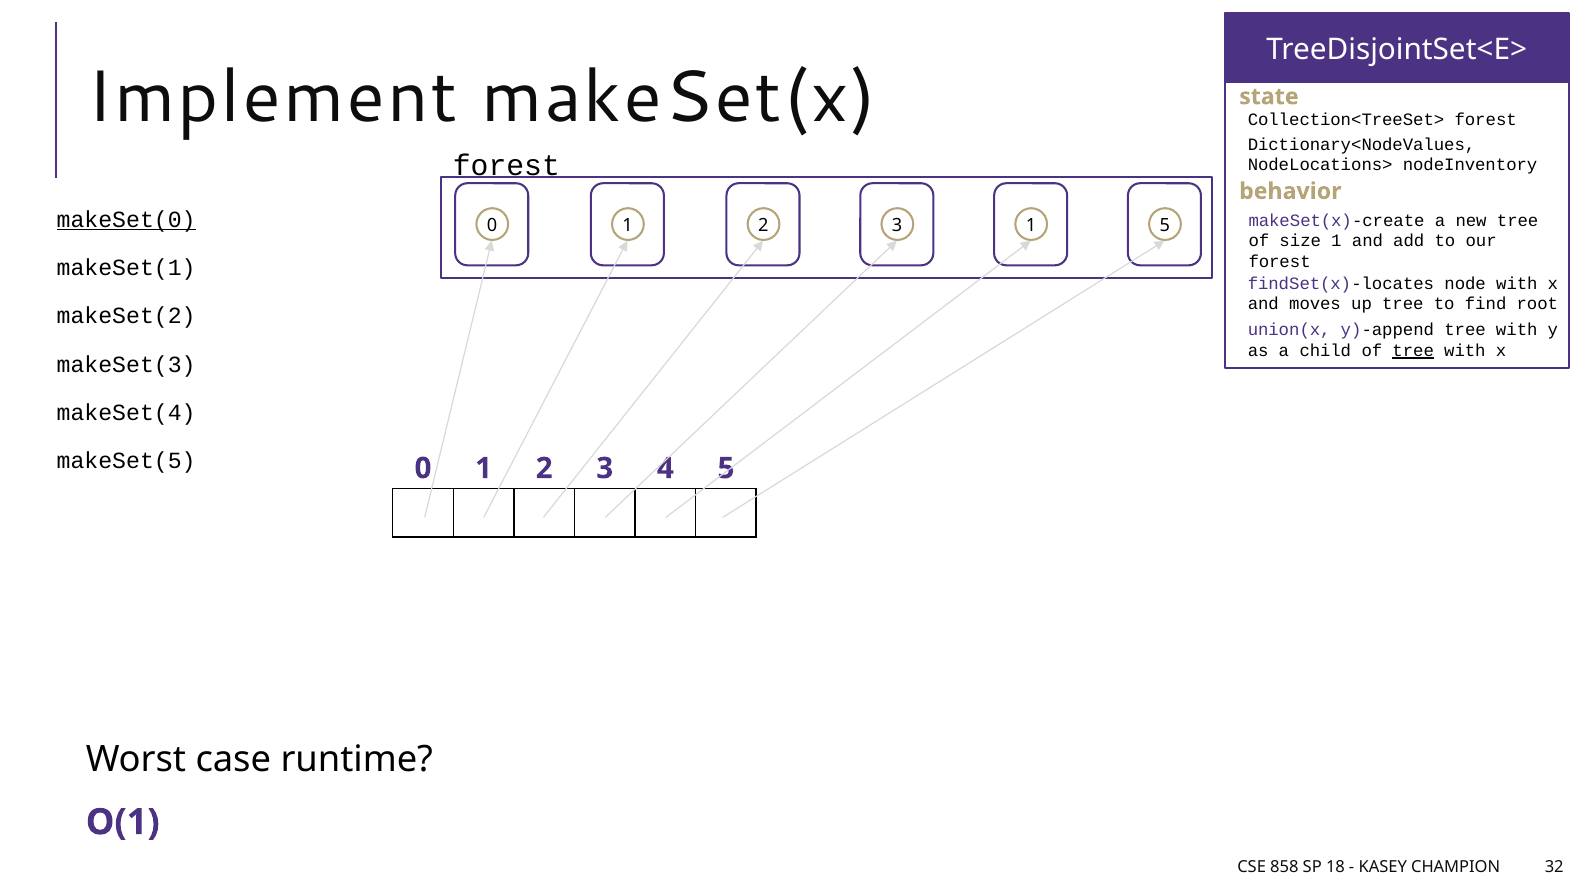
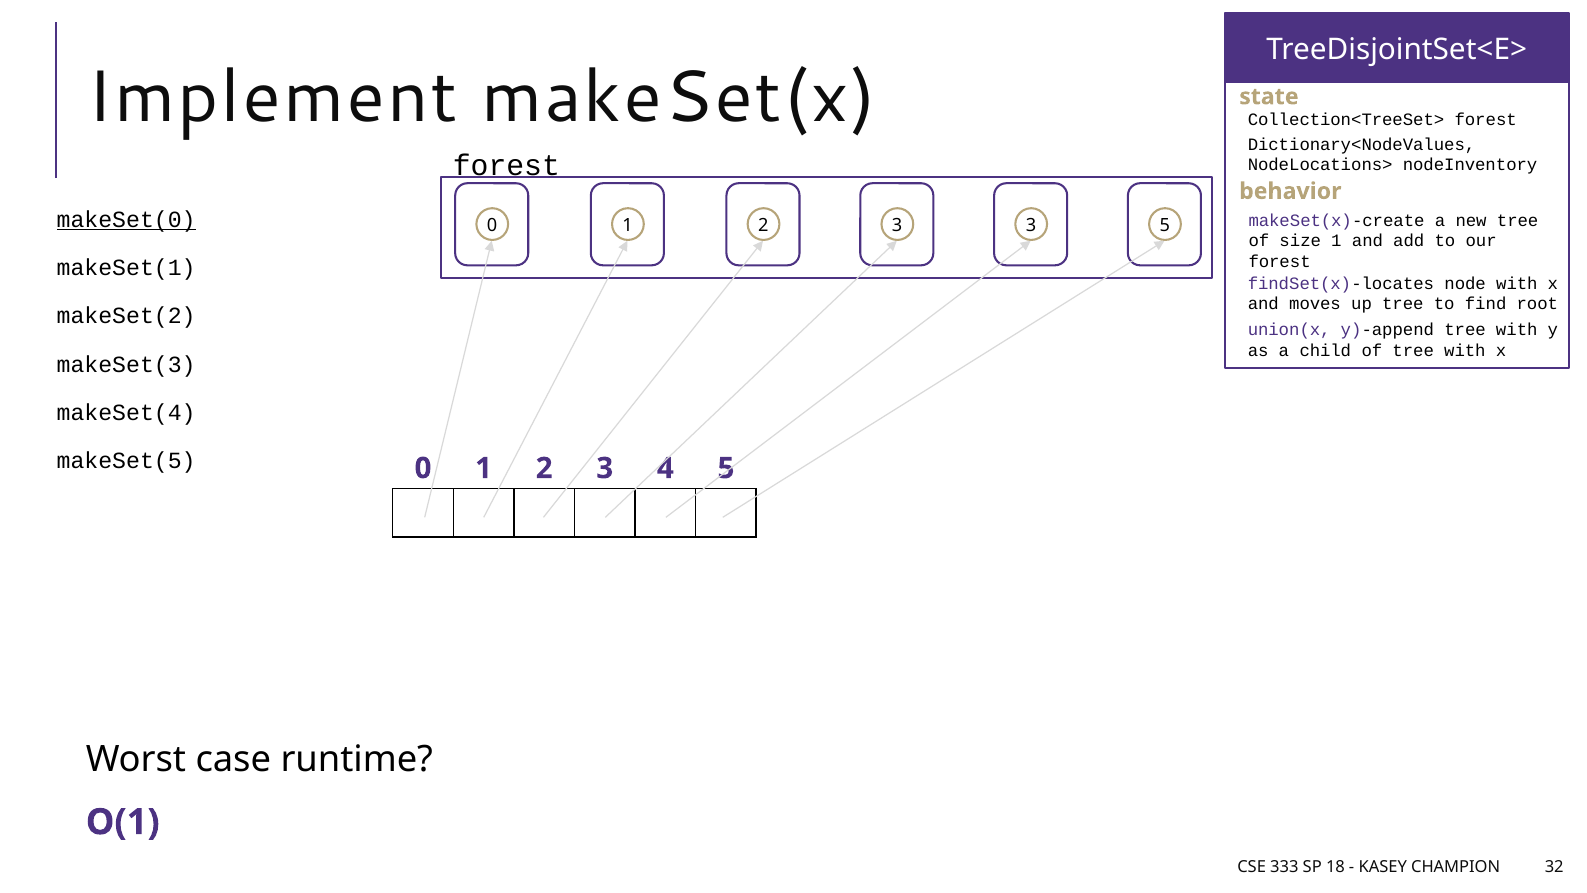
3 1: 1 -> 3
tree at (1413, 350) underline: present -> none
858: 858 -> 333
